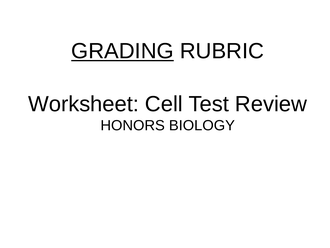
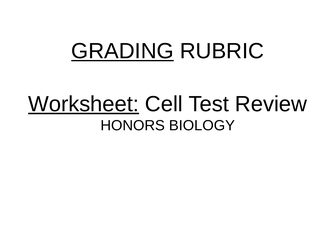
Worksheet underline: none -> present
